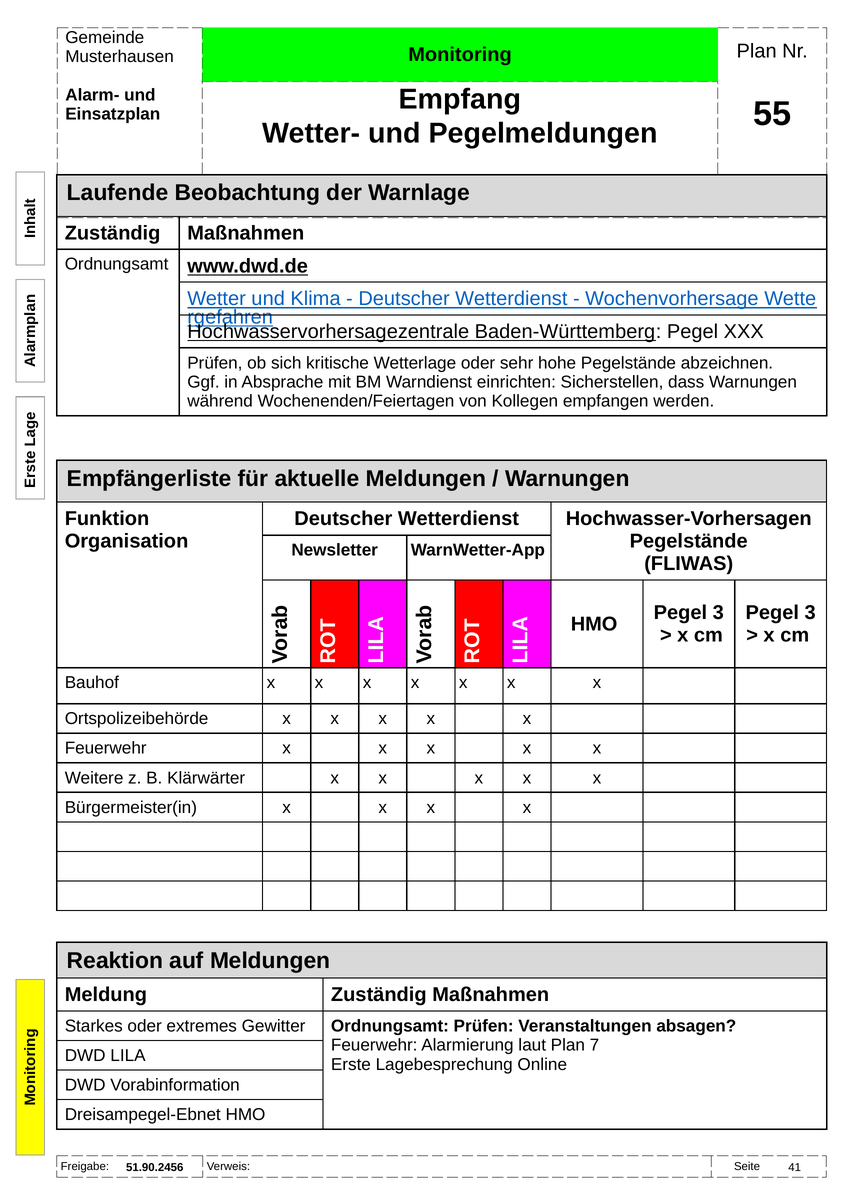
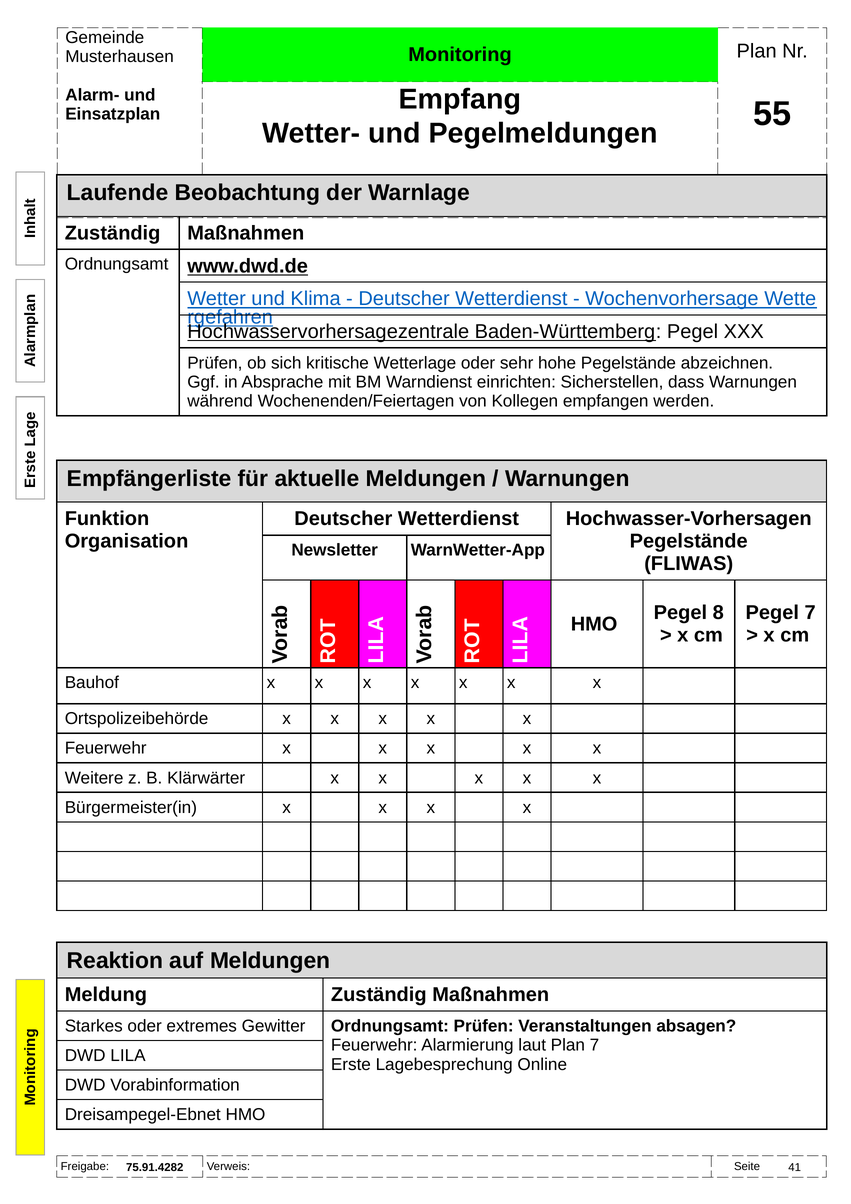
3 at (718, 613): 3 -> 8
3 at (810, 613): 3 -> 7
51.90.2456: 51.90.2456 -> 75.91.4282
